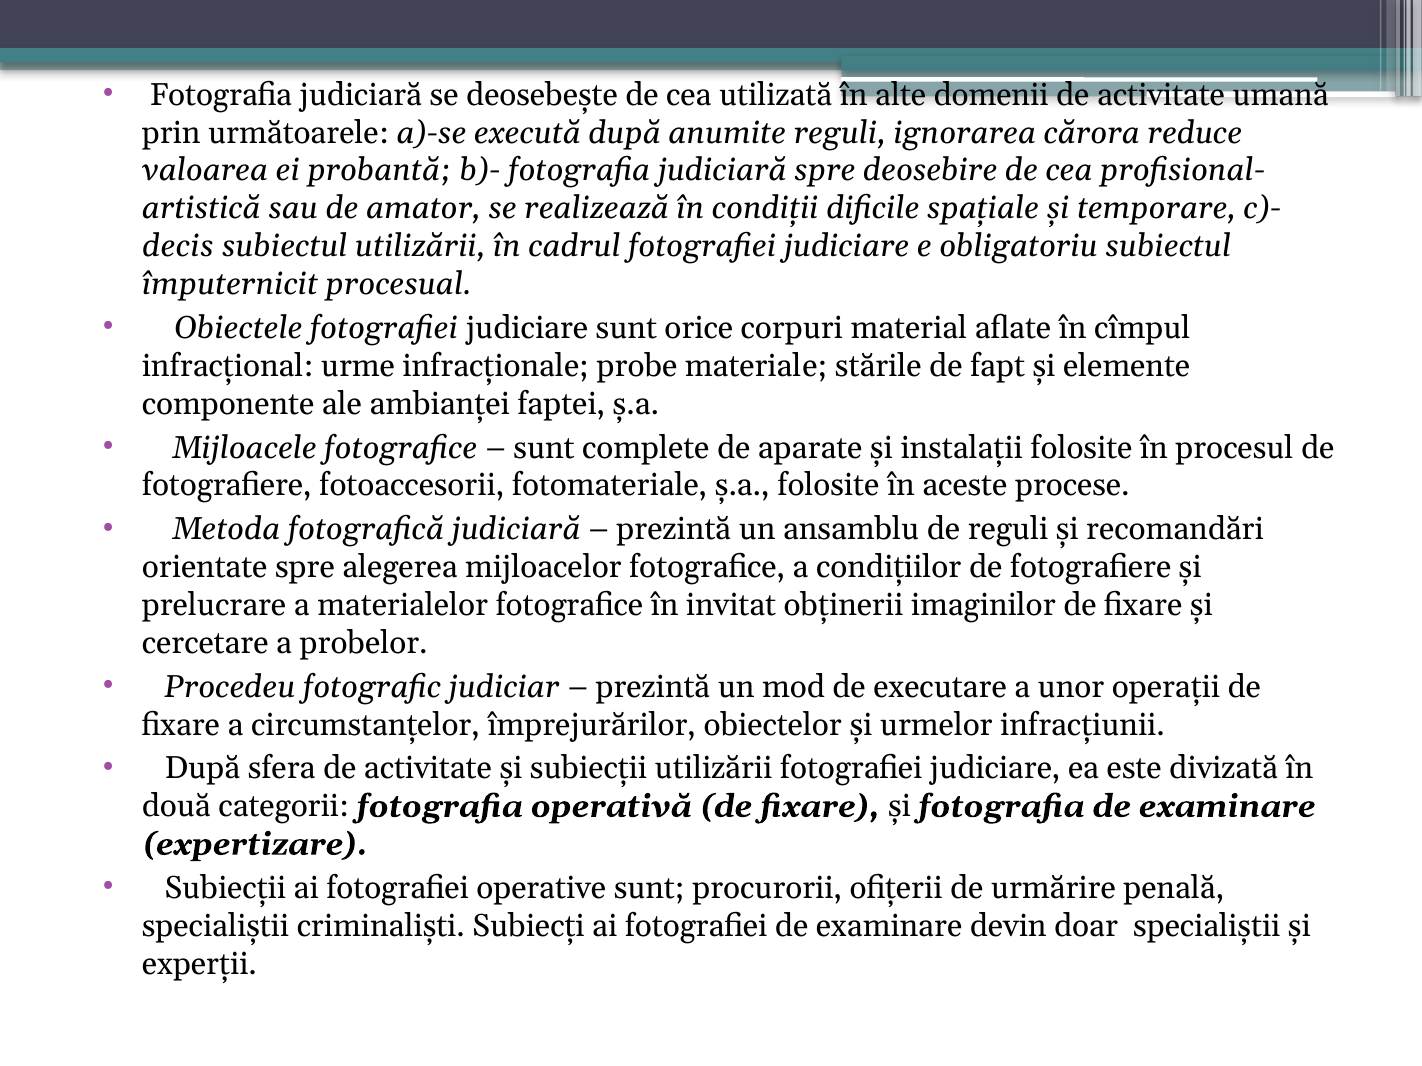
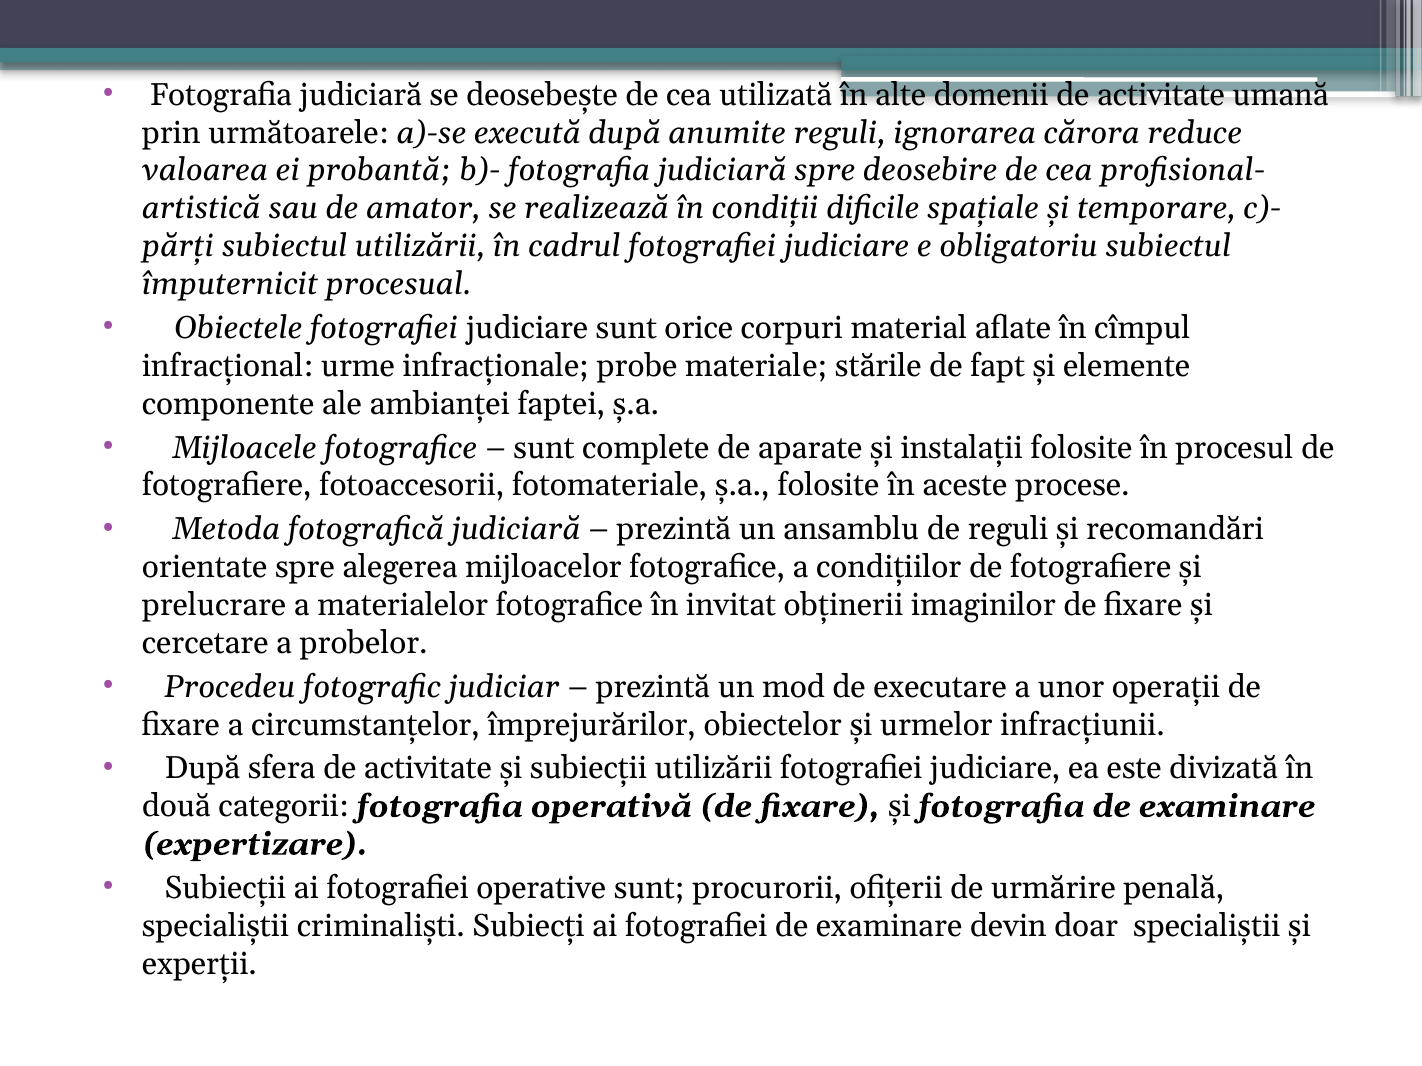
decis: decis -> părți
